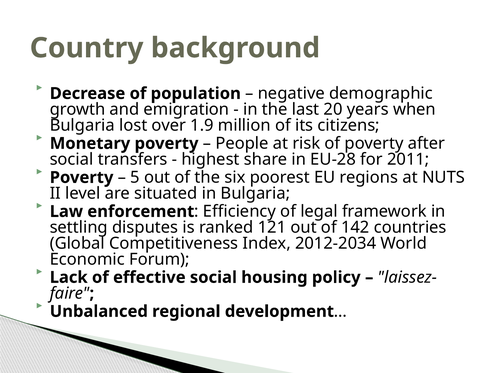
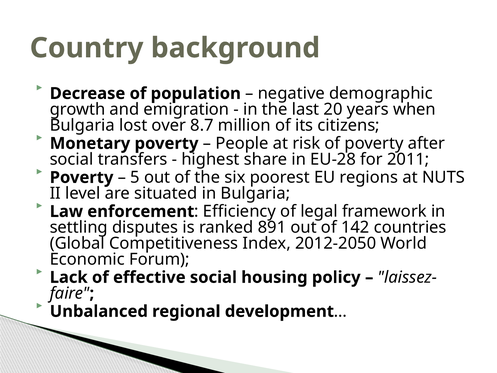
1.9: 1.9 -> 8.7
121: 121 -> 891
2012-2034: 2012-2034 -> 2012-2050
